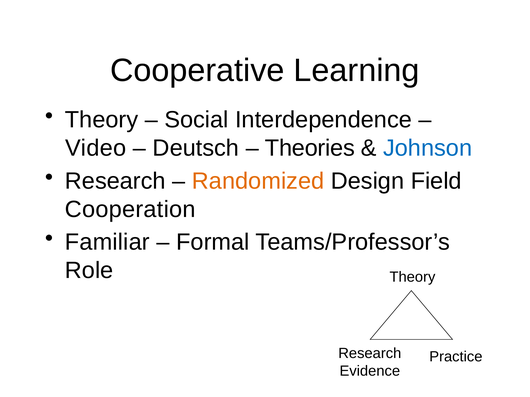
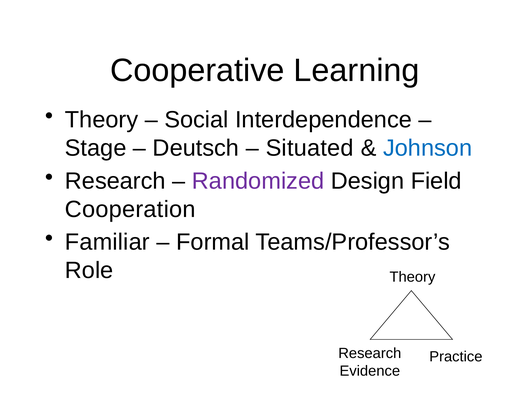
Video: Video -> Stage
Theories: Theories -> Situated
Randomized colour: orange -> purple
